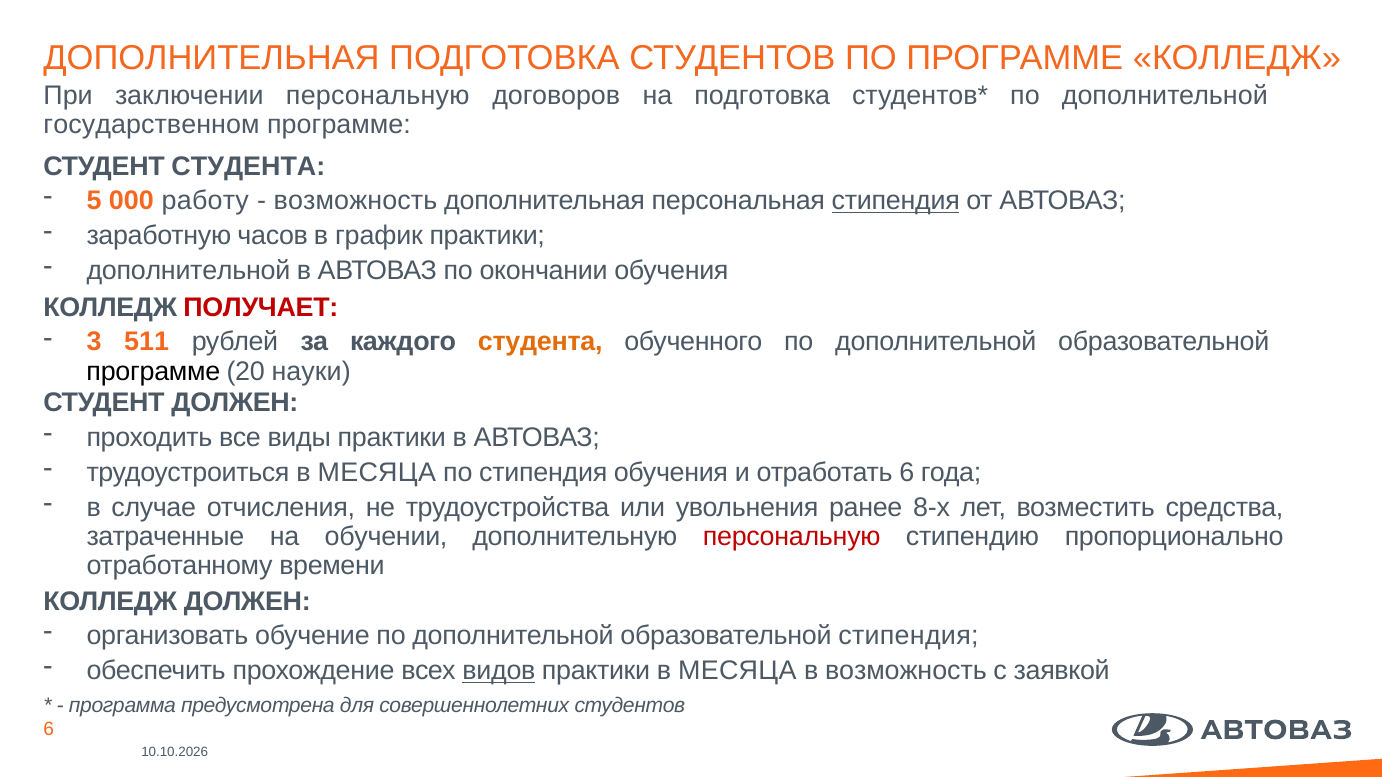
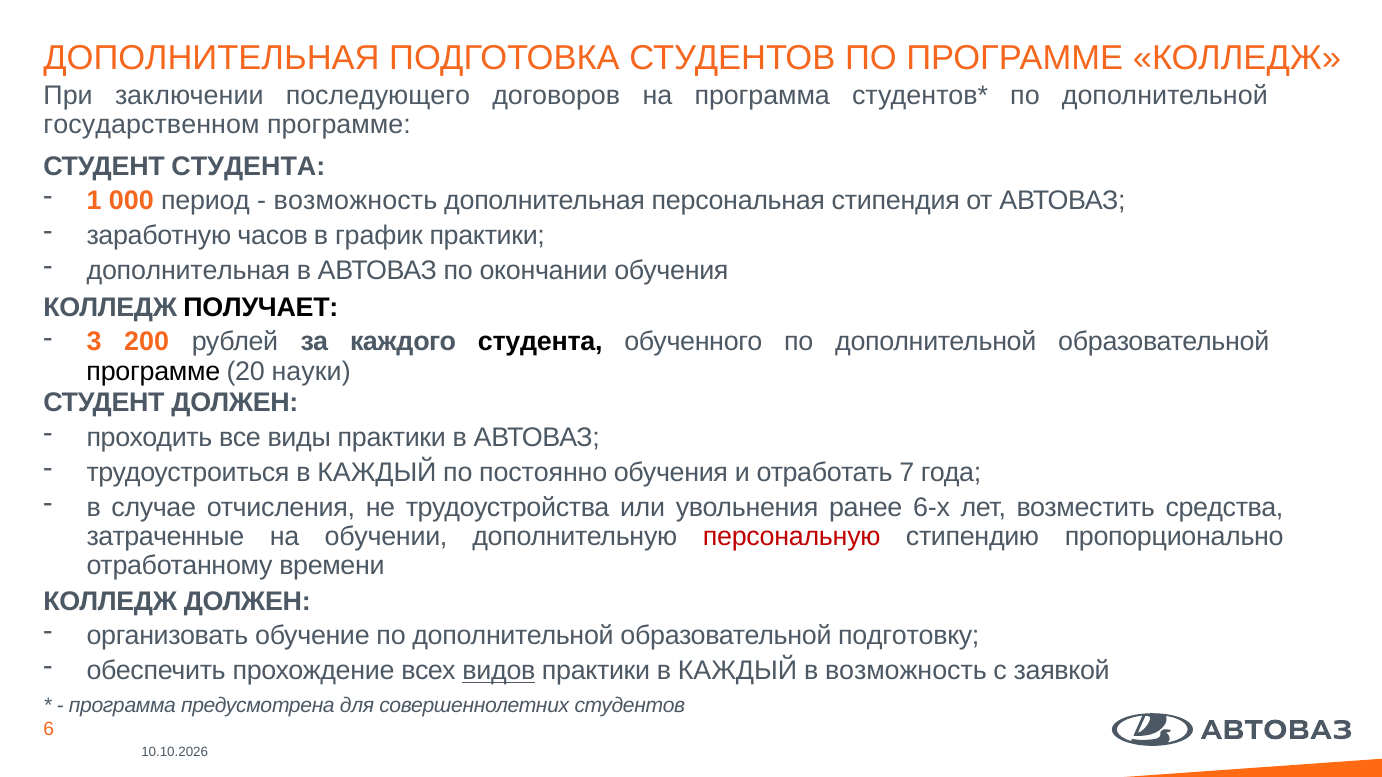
заключении персональную: персональную -> последующего
на подготовка: подготовка -> программа
5: 5 -> 1
работу: работу -> период
стипендия at (896, 201) underline: present -> none
дополнительной at (188, 271): дополнительной -> дополнительная
ПОЛУЧАЕТ colour: red -> black
511: 511 -> 200
студента at (540, 342) colour: orange -> black
трудоустроиться в МЕСЯЦА: МЕСЯЦА -> КАЖДЫЙ
по стипендия: стипендия -> постоянно
отработать 6: 6 -> 7
8-х: 8-х -> 6-х
образовательной стипендия: стипендия -> подготовку
практики в МЕСЯЦА: МЕСЯЦА -> КАЖДЫЙ
